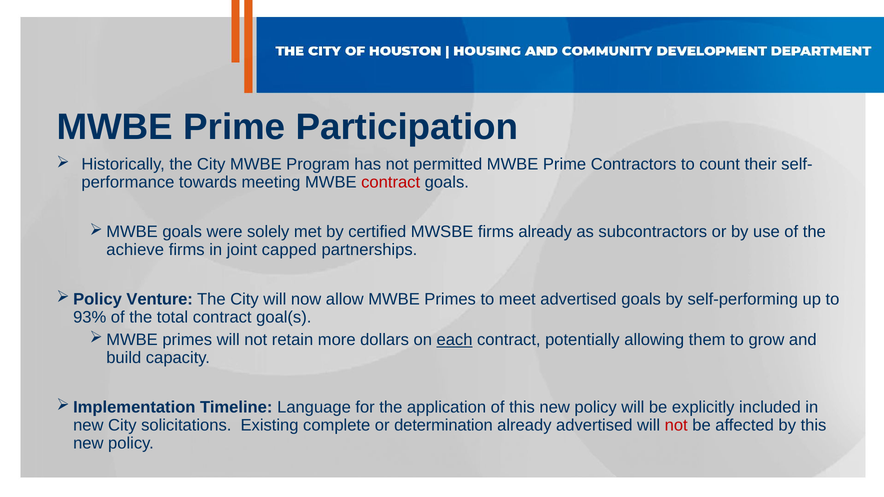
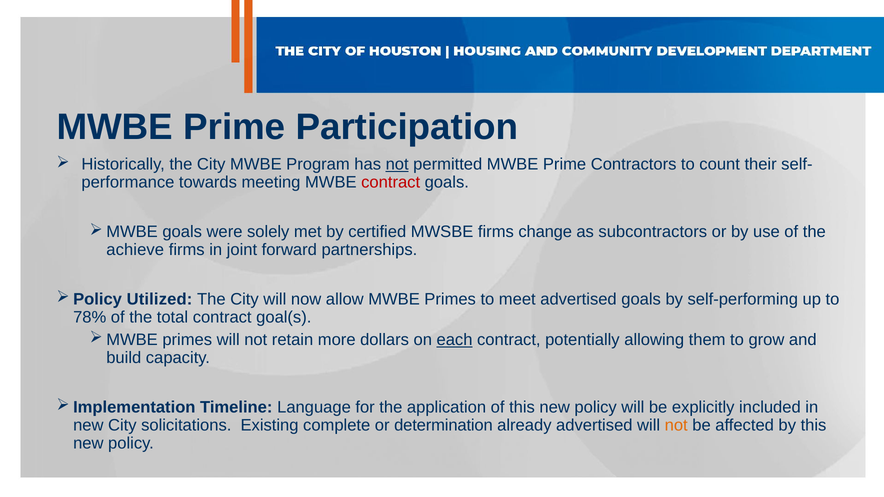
not at (397, 165) underline: none -> present
firms already: already -> change
capped: capped -> forward
Venture: Venture -> Utilized
93%: 93% -> 78%
not at (676, 425) colour: red -> orange
